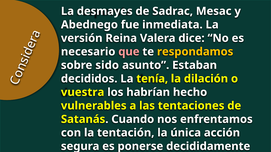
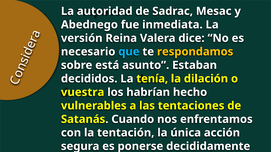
desmayes: desmayes -> autoridad
que colour: pink -> light blue
sido: sido -> está
